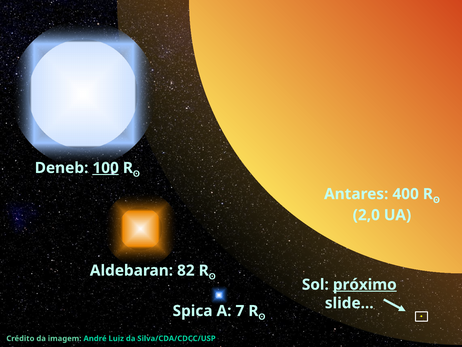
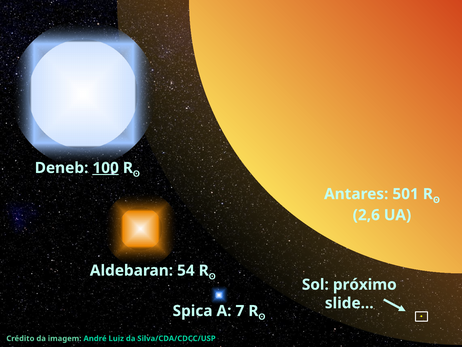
400: 400 -> 501
2,0: 2,0 -> 2,6
82: 82 -> 54
próximo underline: present -> none
